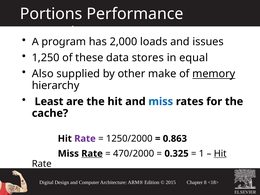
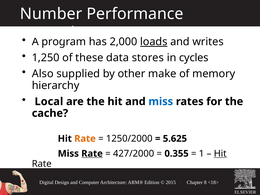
Portions: Portions -> Number
loads underline: none -> present
issues: issues -> writes
equal: equal -> cycles
memory underline: present -> none
Least: Least -> Local
Rate at (85, 139) colour: purple -> orange
0.863: 0.863 -> 5.625
470/2000: 470/2000 -> 427/2000
0.325: 0.325 -> 0.355
